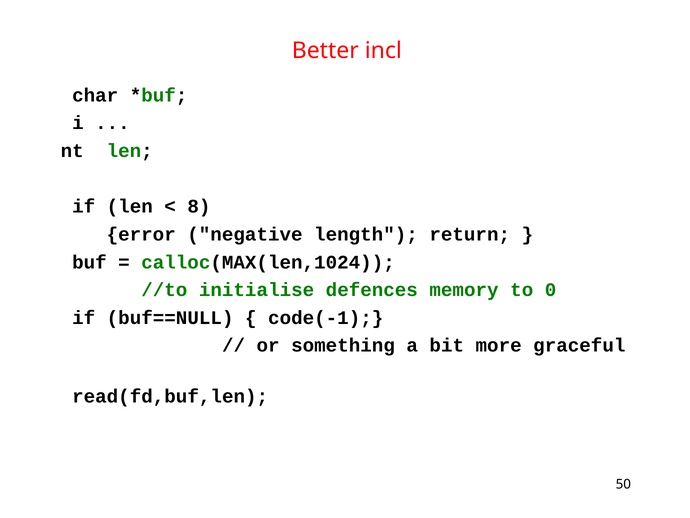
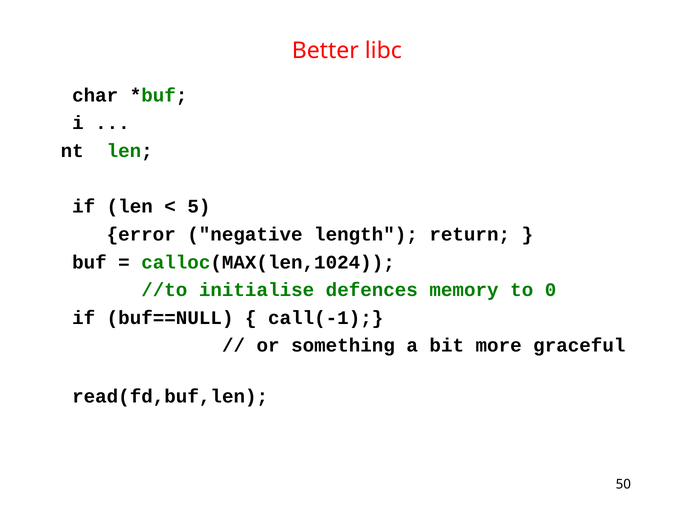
incl: incl -> libc
8: 8 -> 5
code(-1: code(-1 -> call(-1
